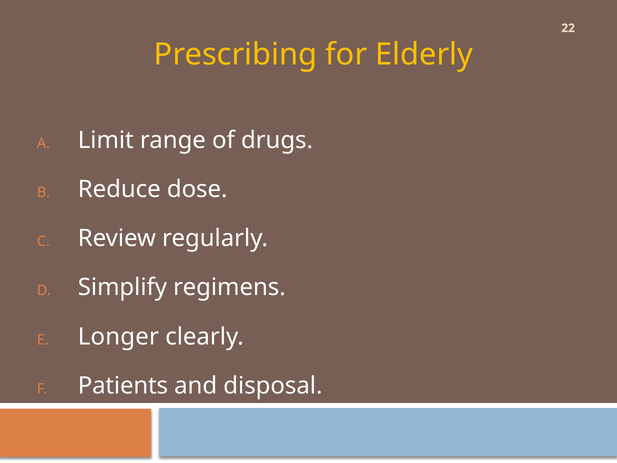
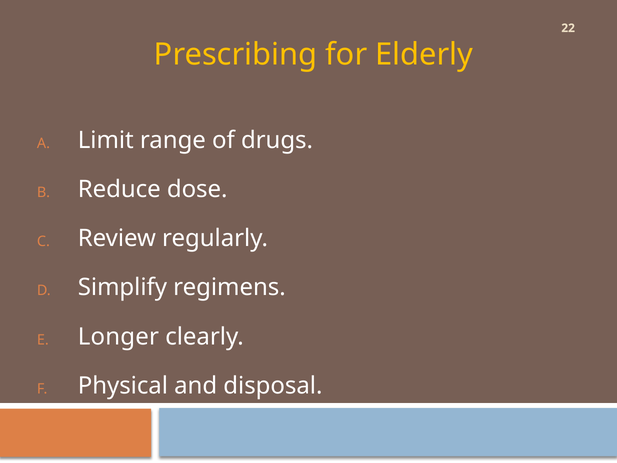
Patients: Patients -> Physical
